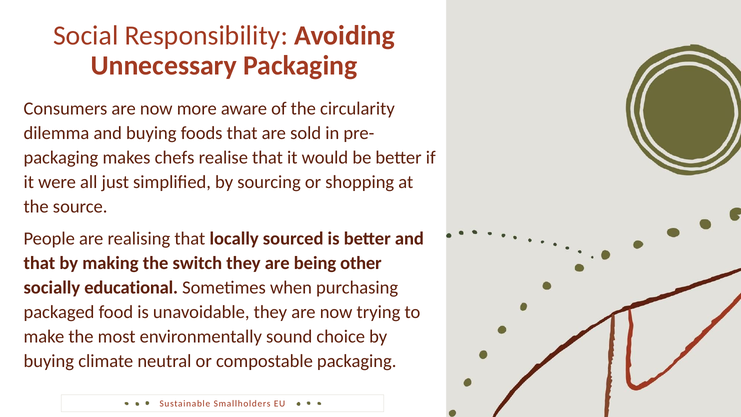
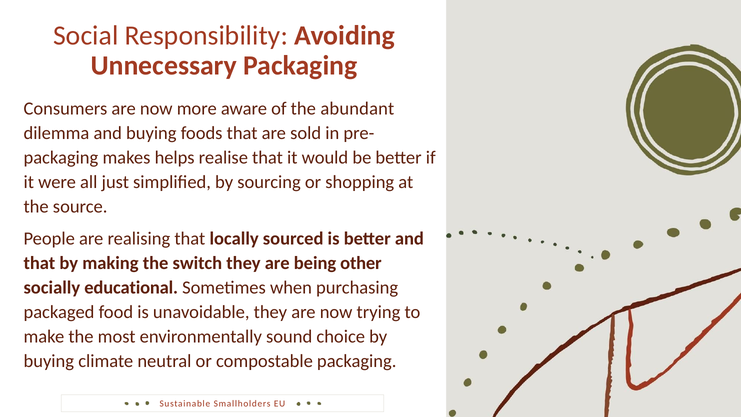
circularity: circularity -> abundant
chefs: chefs -> helps
